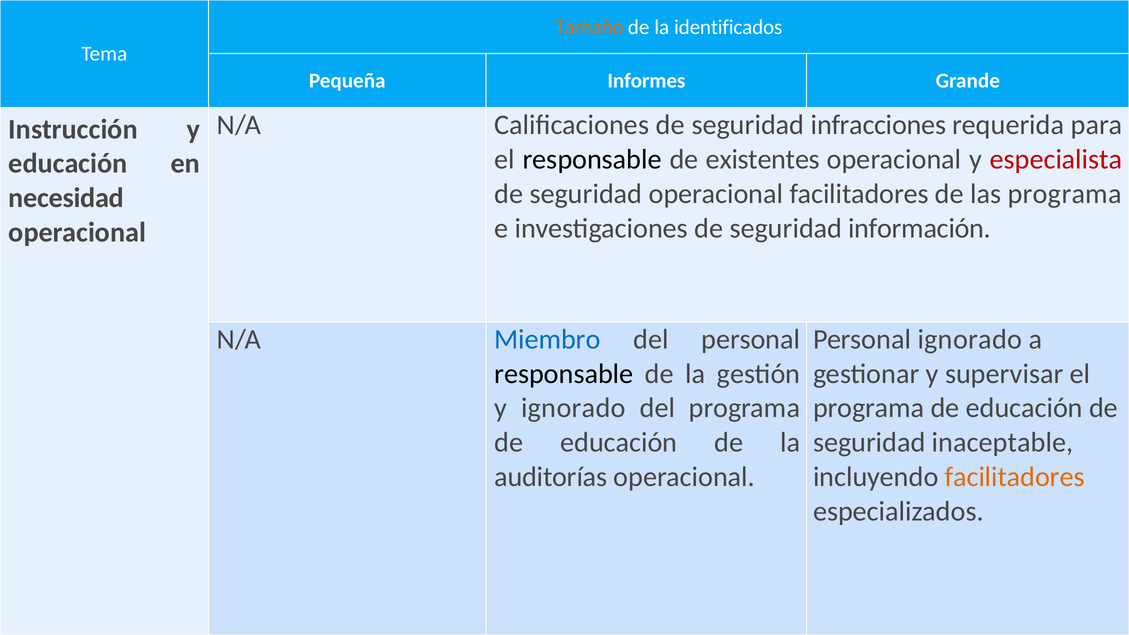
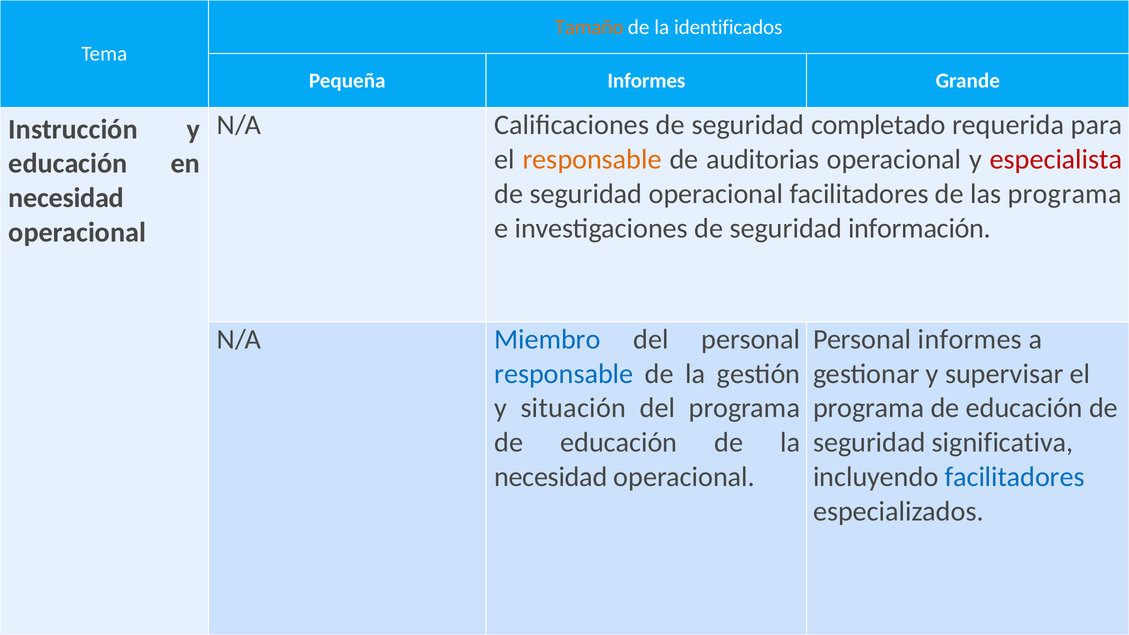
infracciones: infracciones -> completado
responsable at (592, 159) colour: black -> orange
existentes: existentes -> auditorias
Personal ignorado: ignorado -> informes
responsable at (564, 374) colour: black -> blue
y ignorado: ignorado -> situación
inaceptable: inaceptable -> significativa
auditorías at (551, 477): auditorías -> necesidad
facilitadores at (1015, 477) colour: orange -> blue
